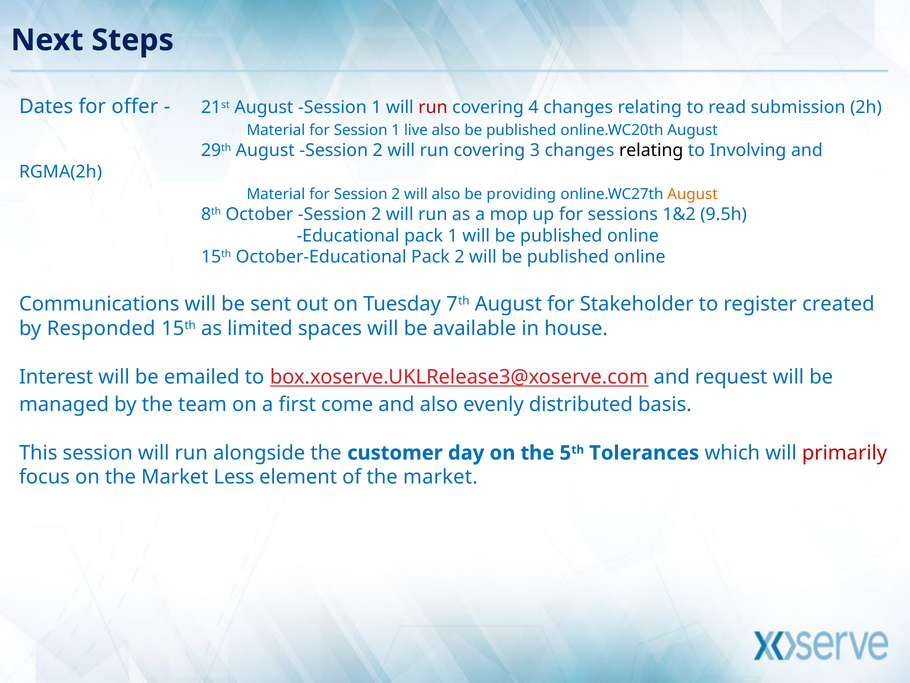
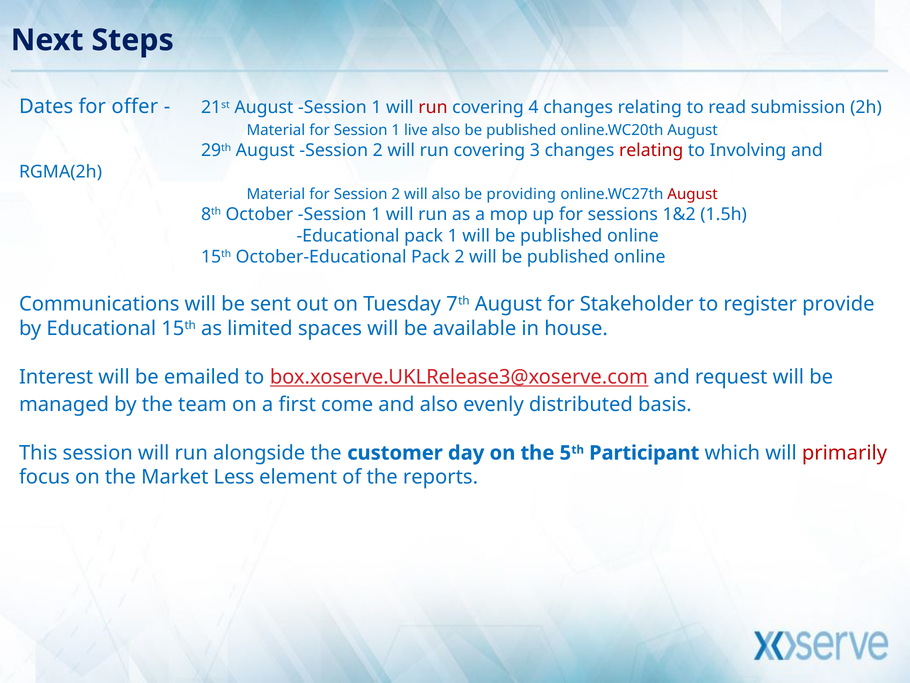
relating at (651, 151) colour: black -> red
August at (693, 194) colour: orange -> red
October Session 2: 2 -> 1
9.5h: 9.5h -> 1.5h
created: created -> provide
by Responded: Responded -> Educational
Tolerances: Tolerances -> Participant
of the market: market -> reports
